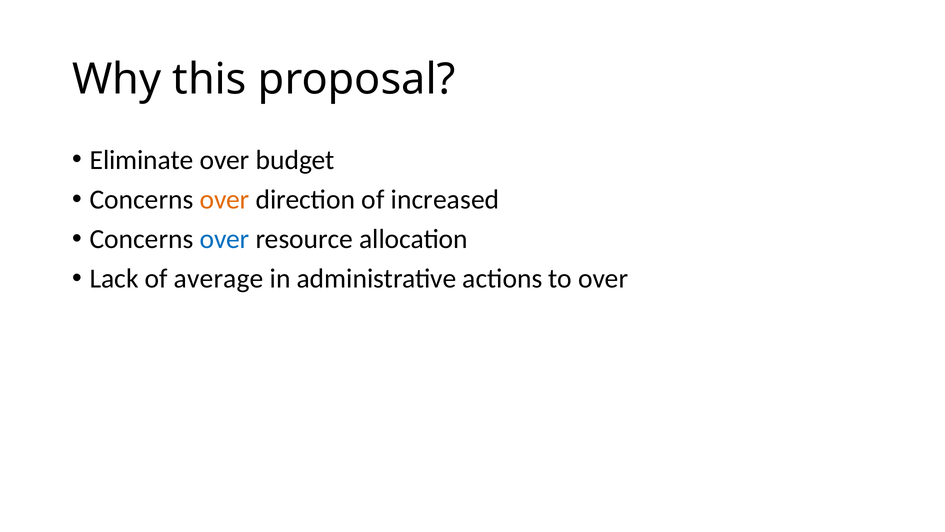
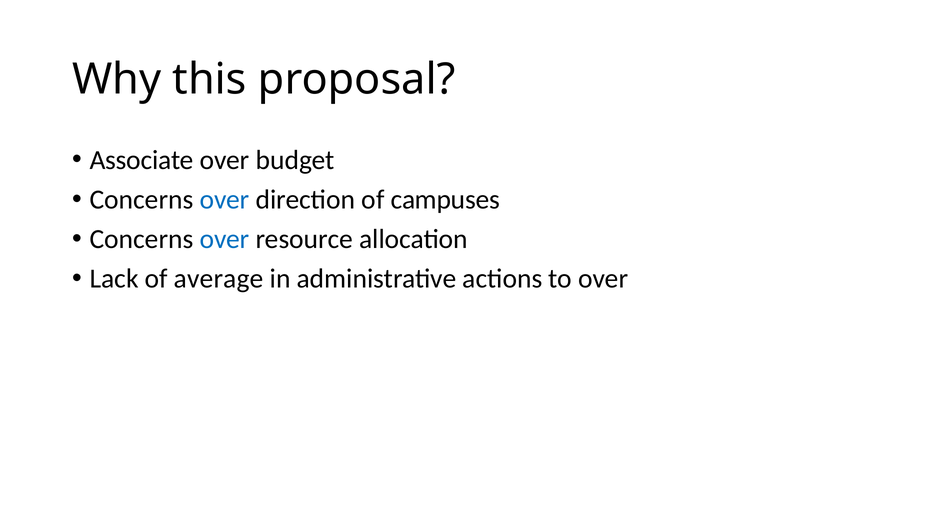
Eliminate: Eliminate -> Associate
over at (225, 199) colour: orange -> blue
increased: increased -> campuses
